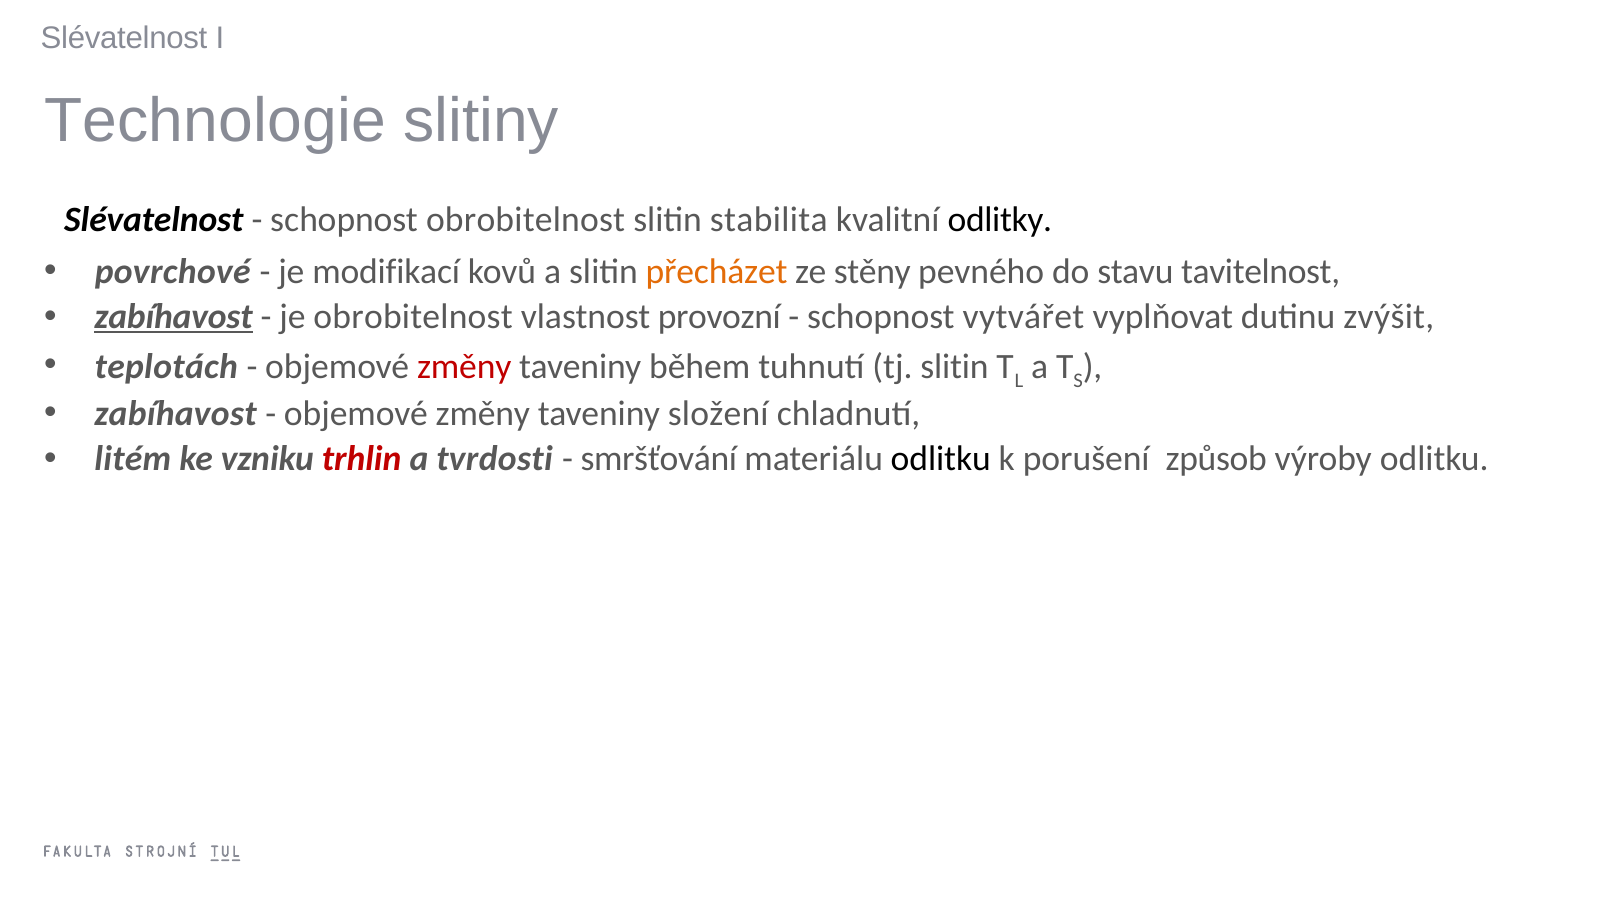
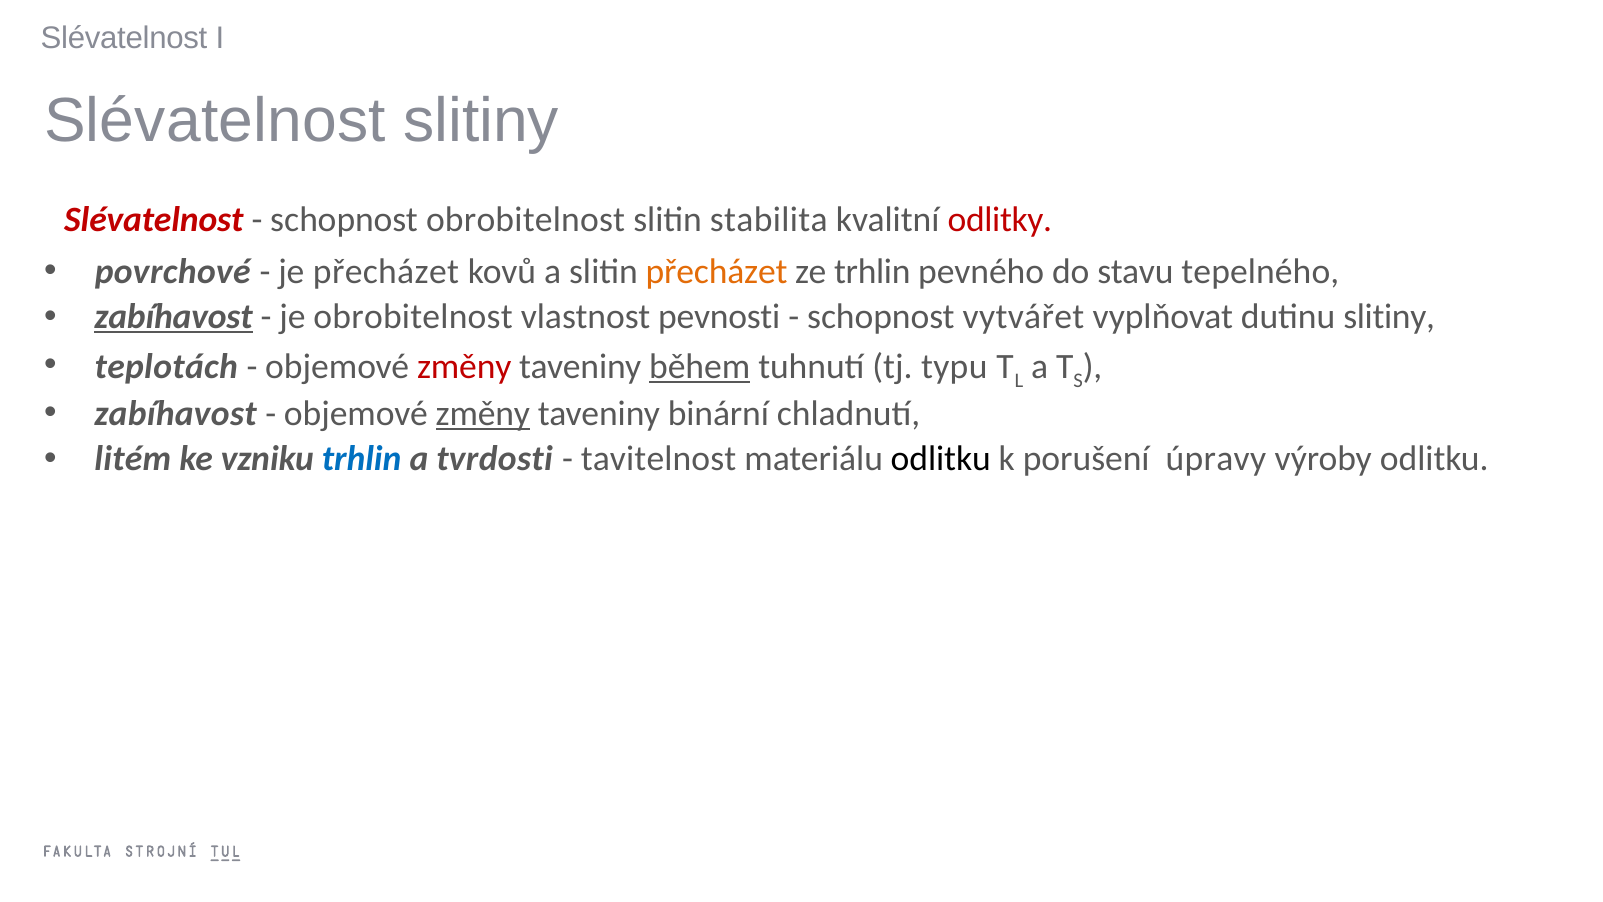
Technologie at (215, 121): Technologie -> Slévatelnost
Slévatelnost at (154, 220) colour: black -> red
odlitky colour: black -> red
je modifikací: modifikací -> přecházet
ze stěny: stěny -> trhlin
tavitelnost: tavitelnost -> tepelného
provozní: provozní -> pevnosti
dutinu zvýšit: zvýšit -> slitiny
během underline: none -> present
tj slitin: slitin -> typu
změny at (483, 413) underline: none -> present
složení: složení -> binární
trhlin at (362, 459) colour: red -> blue
smršťování: smršťování -> tavitelnost
způsob: způsob -> úpravy
